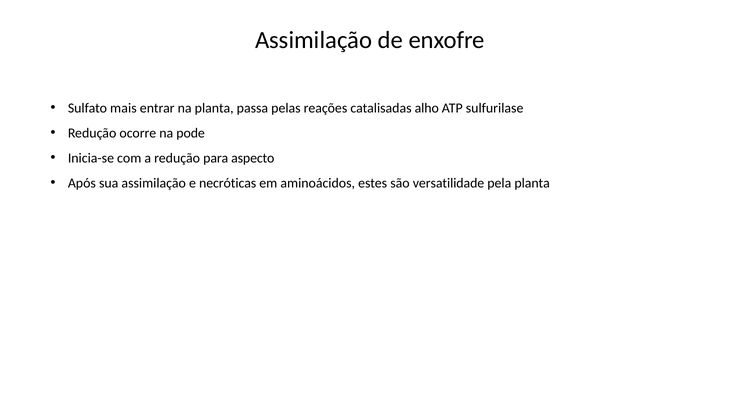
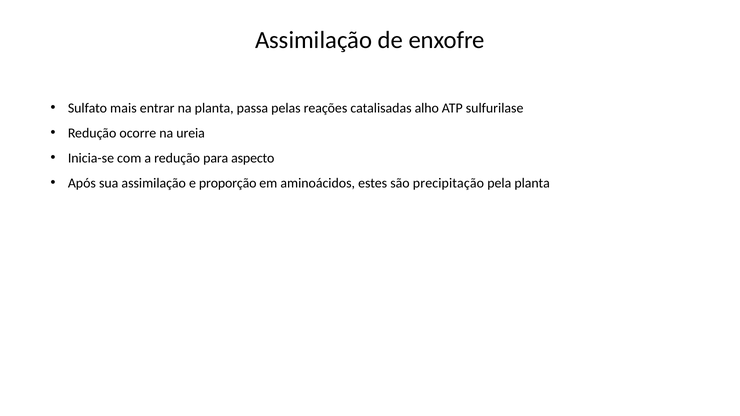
pode: pode -> ureia
necróticas: necróticas -> proporção
versatilidade: versatilidade -> precipitação
